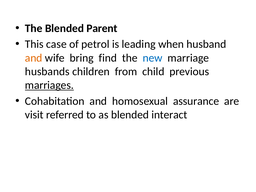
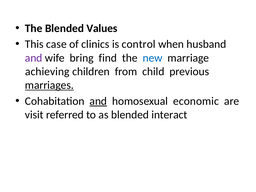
Parent: Parent -> Values
petrol: petrol -> clinics
leading: leading -> control
and at (34, 58) colour: orange -> purple
husbands: husbands -> achieving
and at (98, 101) underline: none -> present
assurance: assurance -> economic
